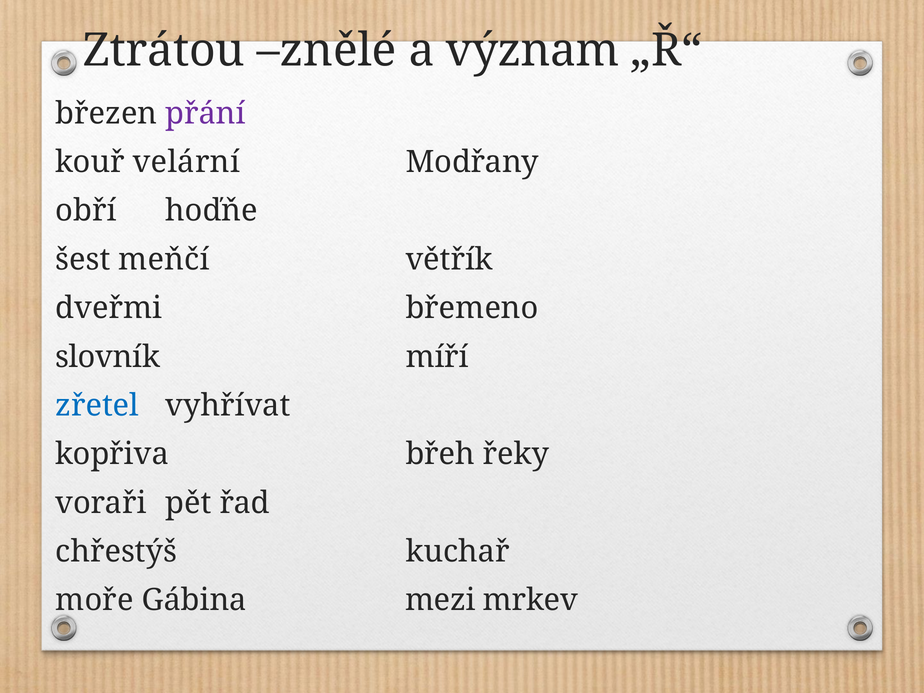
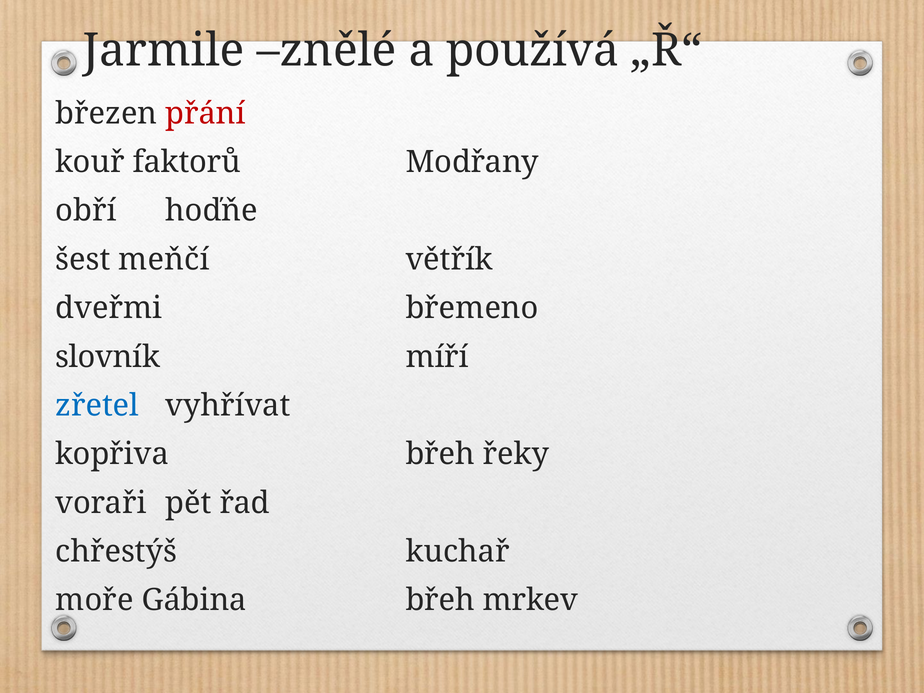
Ztrátou: Ztrátou -> Jarmile
význam: význam -> používá
přání colour: purple -> red
velární: velární -> faktorů
Gábina mezi: mezi -> břeh
